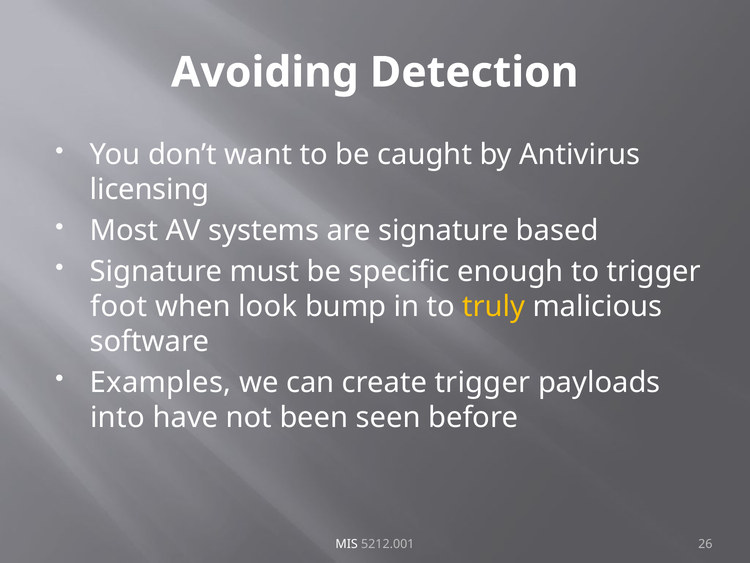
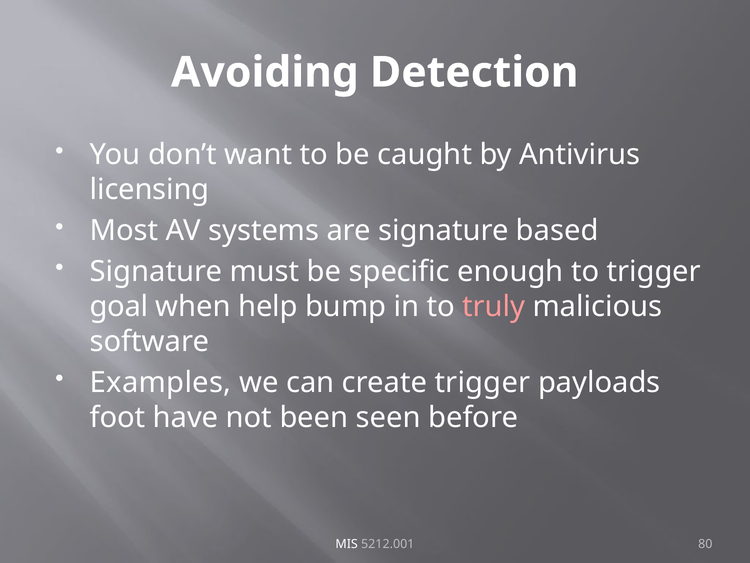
foot: foot -> goal
look: look -> help
truly colour: yellow -> pink
into: into -> foot
26: 26 -> 80
